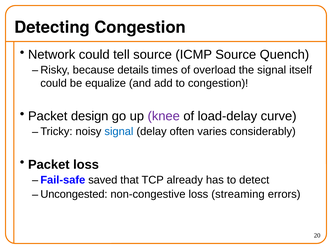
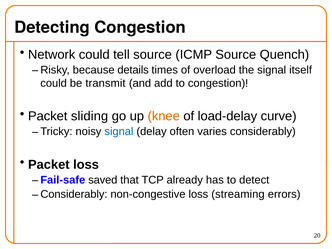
equalize: equalize -> transmit
design: design -> sliding
knee colour: purple -> orange
Uncongested at (74, 194): Uncongested -> Considerably
